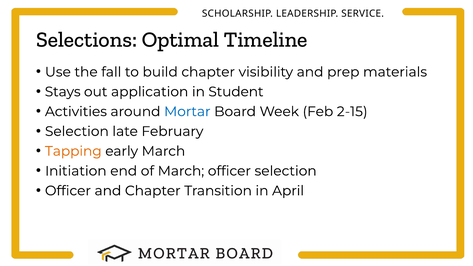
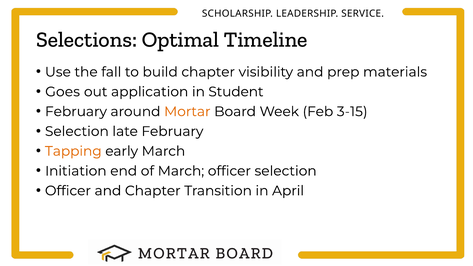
Stays: Stays -> Goes
Activities at (76, 112): Activities -> February
Mortar colour: blue -> orange
2-15: 2-15 -> 3-15
